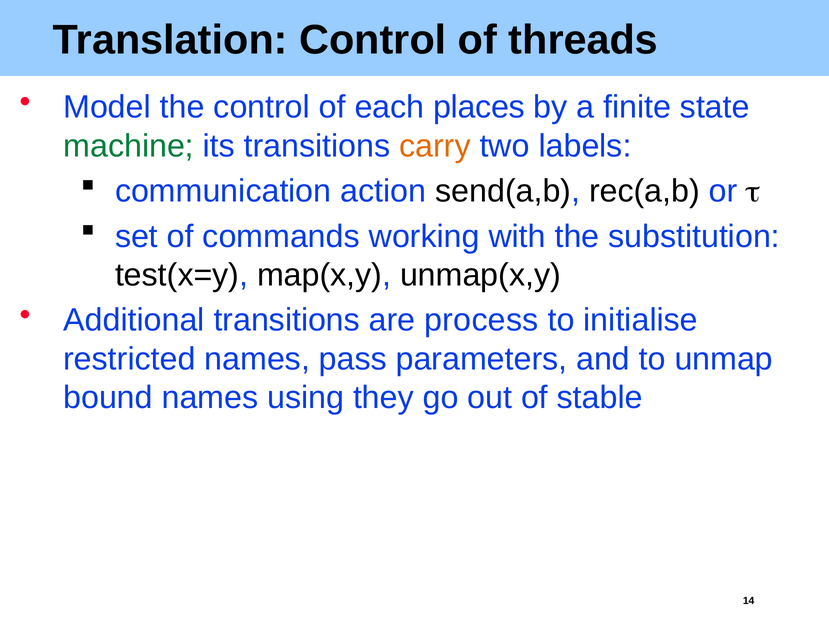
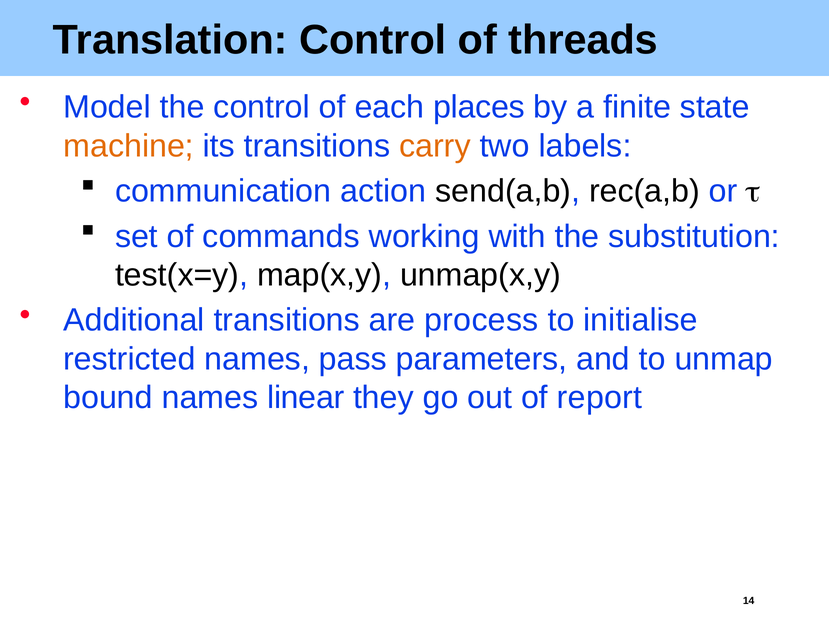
machine colour: green -> orange
using: using -> linear
stable: stable -> report
